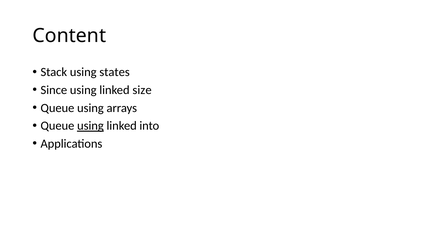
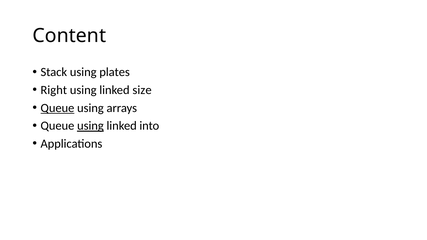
states: states -> plates
Since: Since -> Right
Queue at (57, 108) underline: none -> present
